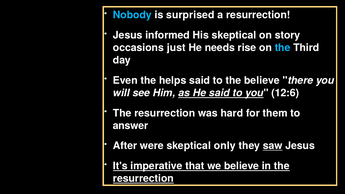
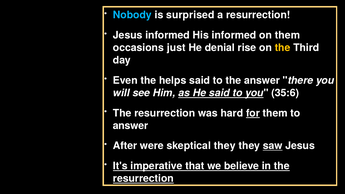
His skeptical: skeptical -> informed
on story: story -> them
needs: needs -> denial
the at (283, 48) colour: light blue -> yellow
the believe: believe -> answer
12:6: 12:6 -> 35:6
for underline: none -> present
skeptical only: only -> they
